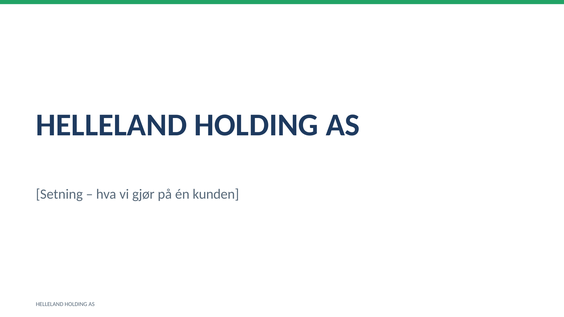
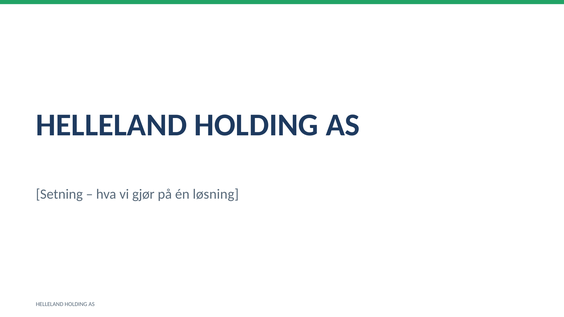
kunden: kunden -> løsning
